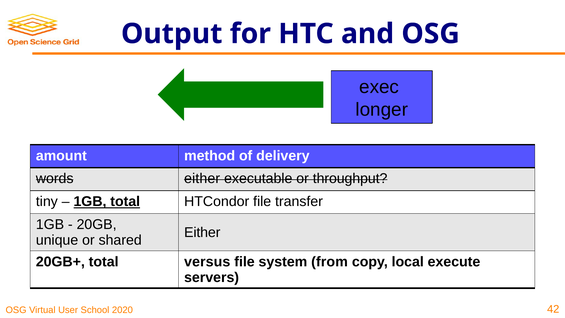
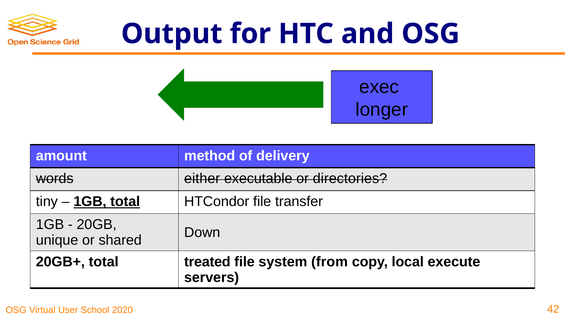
throughput: throughput -> directories
Either at (202, 232): Either -> Down
versus: versus -> treated
